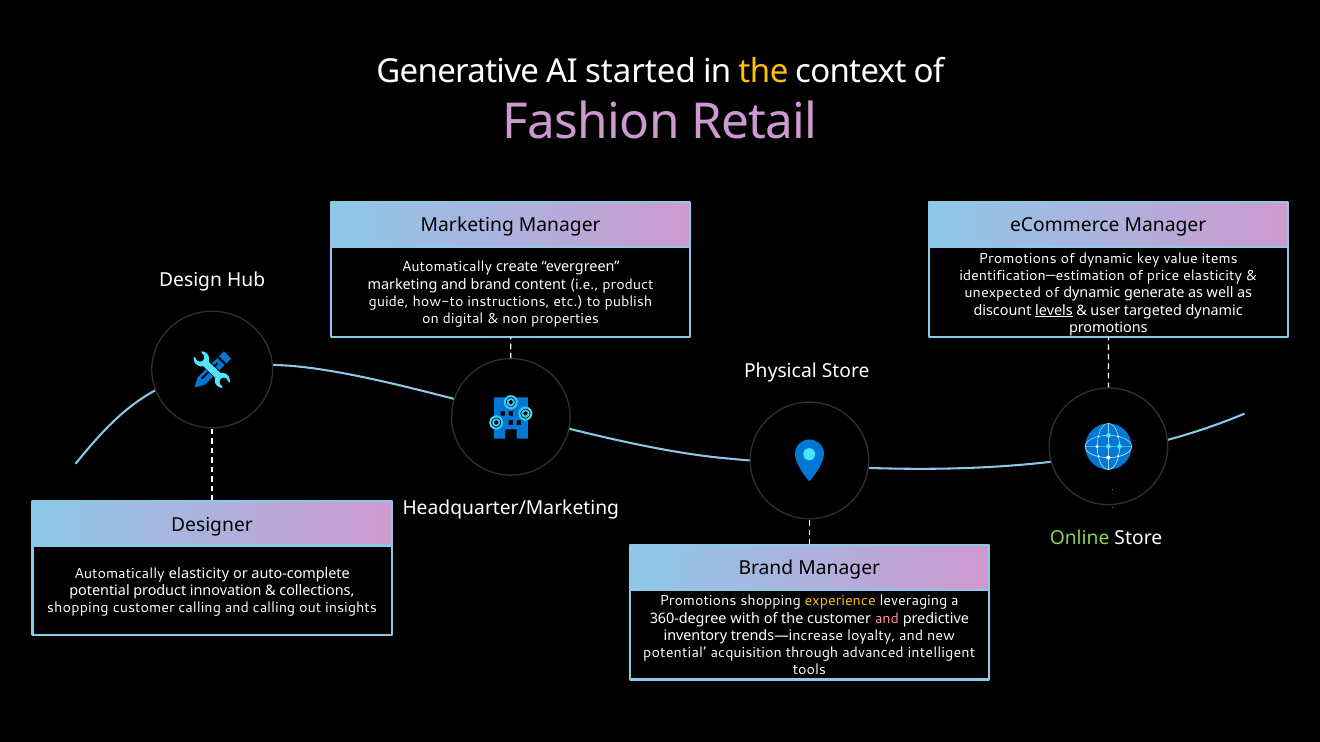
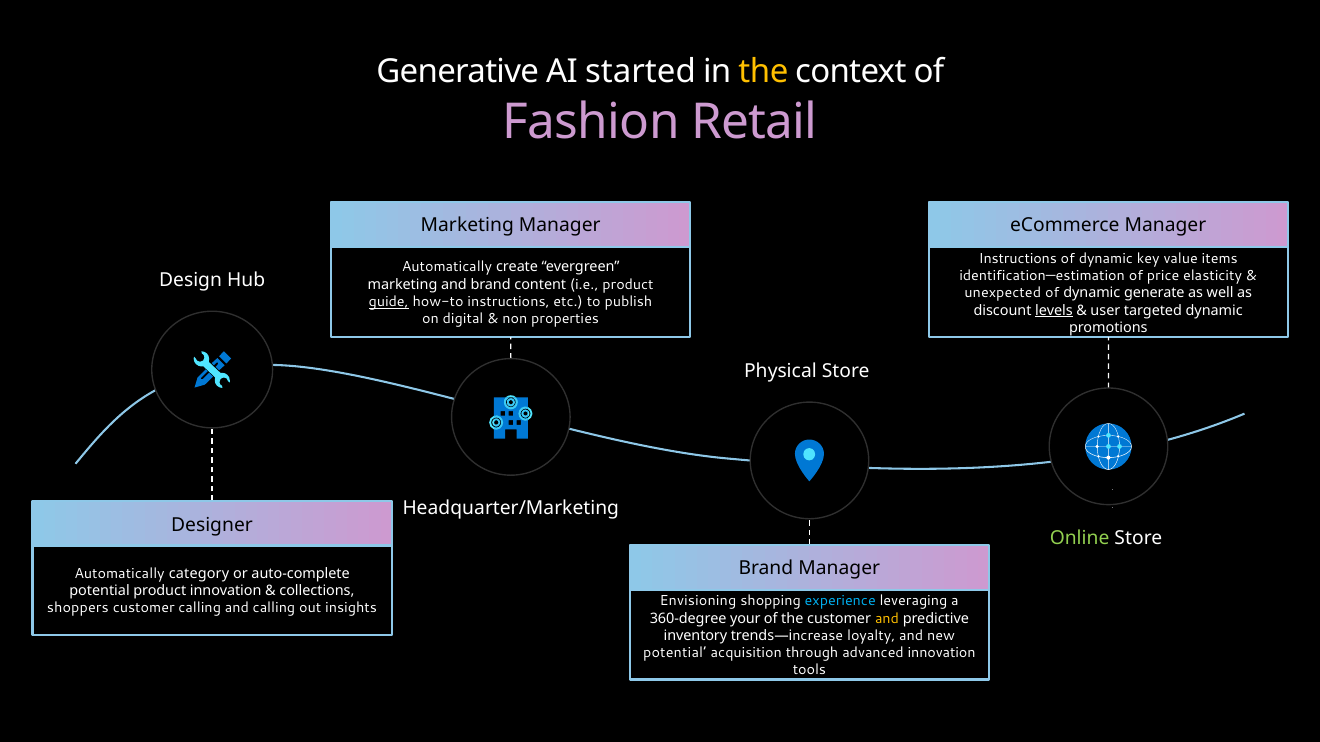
Promotions at (1018, 259): Promotions -> Instructions
guide underline: none -> present
Automatically elasticity: elasticity -> category
Promotions at (698, 601): Promotions -> Envisioning
experience colour: yellow -> light blue
shopping at (78, 608): shopping -> shoppers
with: with -> your
and at (887, 619) colour: pink -> yellow
advanced intelligent: intelligent -> innovation
